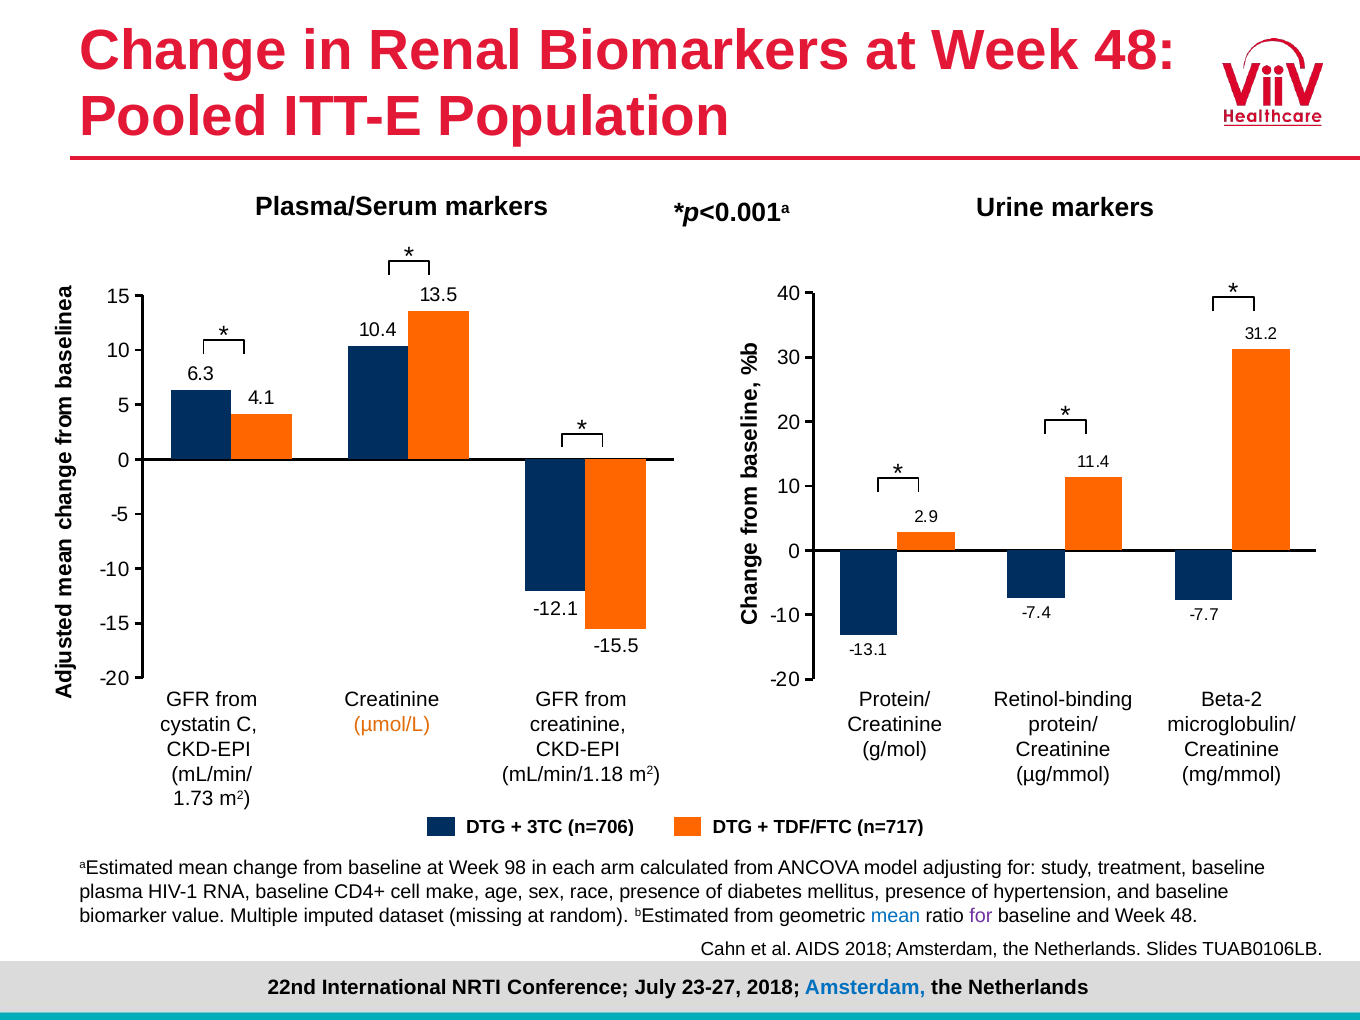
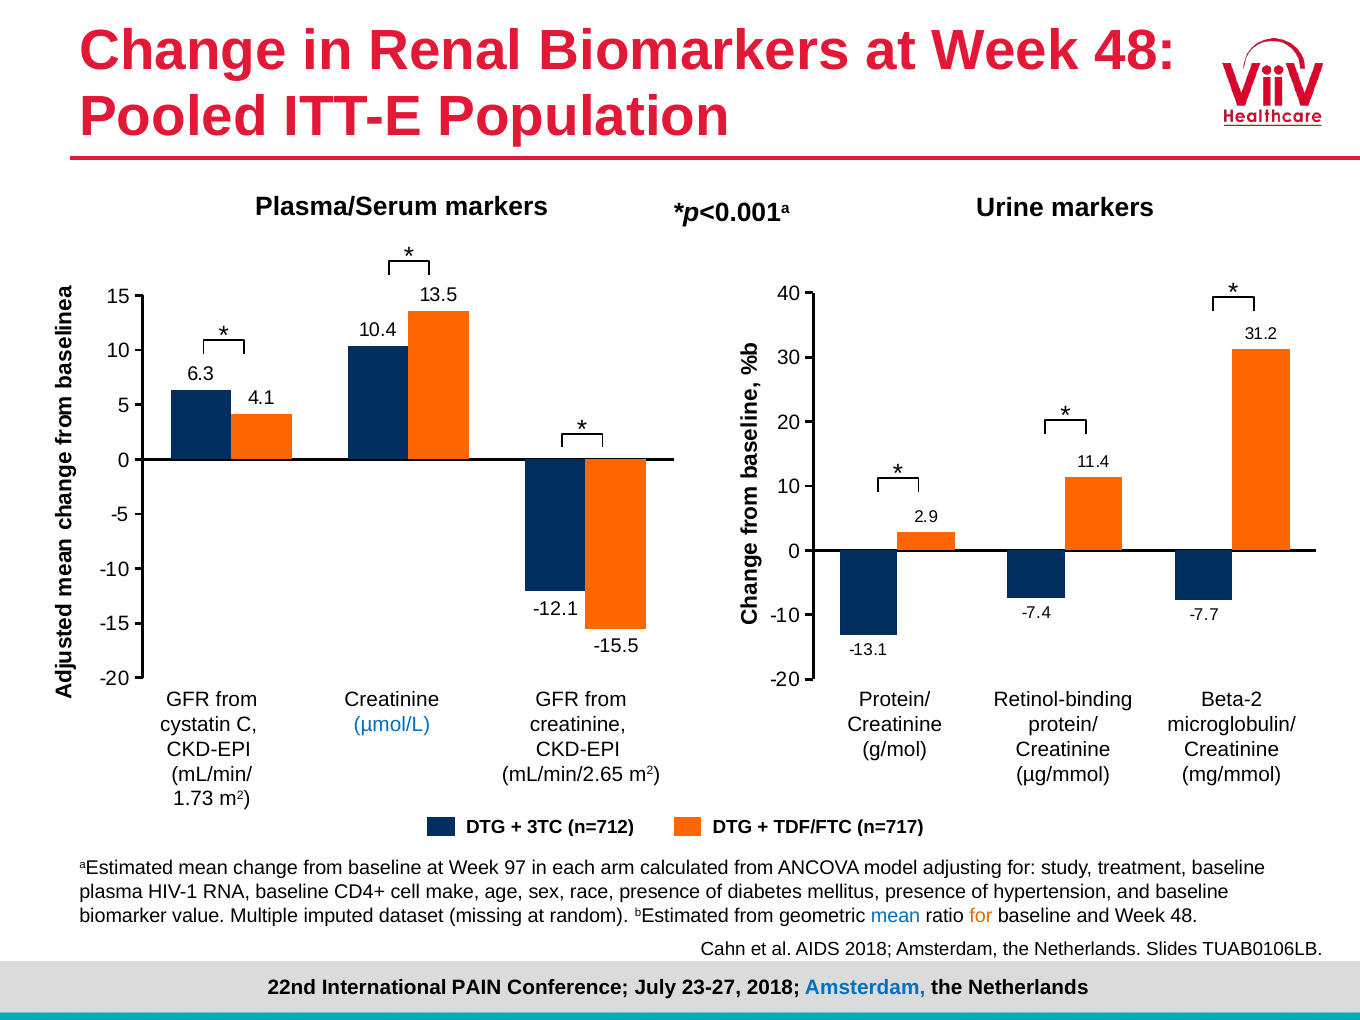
µmol/L colour: orange -> blue
mL/min/1.18: mL/min/1.18 -> mL/min/2.65
n=706: n=706 -> n=712
98: 98 -> 97
for at (981, 916) colour: purple -> orange
NRTI: NRTI -> PAIN
